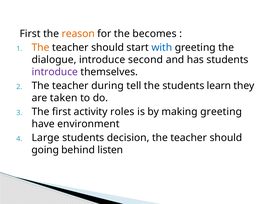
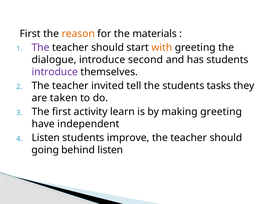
becomes: becomes -> materials
The at (41, 48) colour: orange -> purple
with colour: blue -> orange
during: during -> invited
learn: learn -> tasks
roles: roles -> learn
environment: environment -> independent
Large at (46, 138): Large -> Listen
decision: decision -> improve
